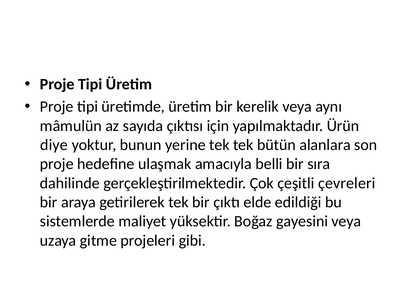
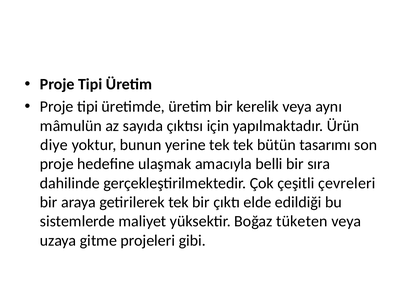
alanlara: alanlara -> tasarımı
gayesini: gayesini -> tüketen
